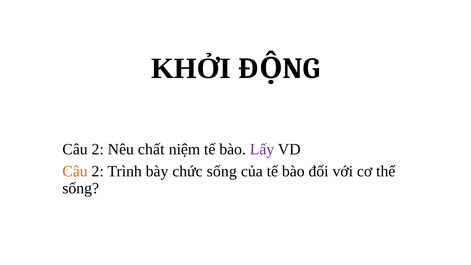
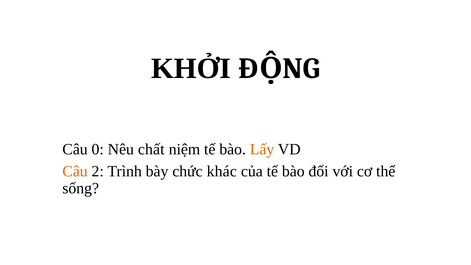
2 at (98, 149): 2 -> 0
Lấy colour: purple -> orange
chức sống: sống -> khác
